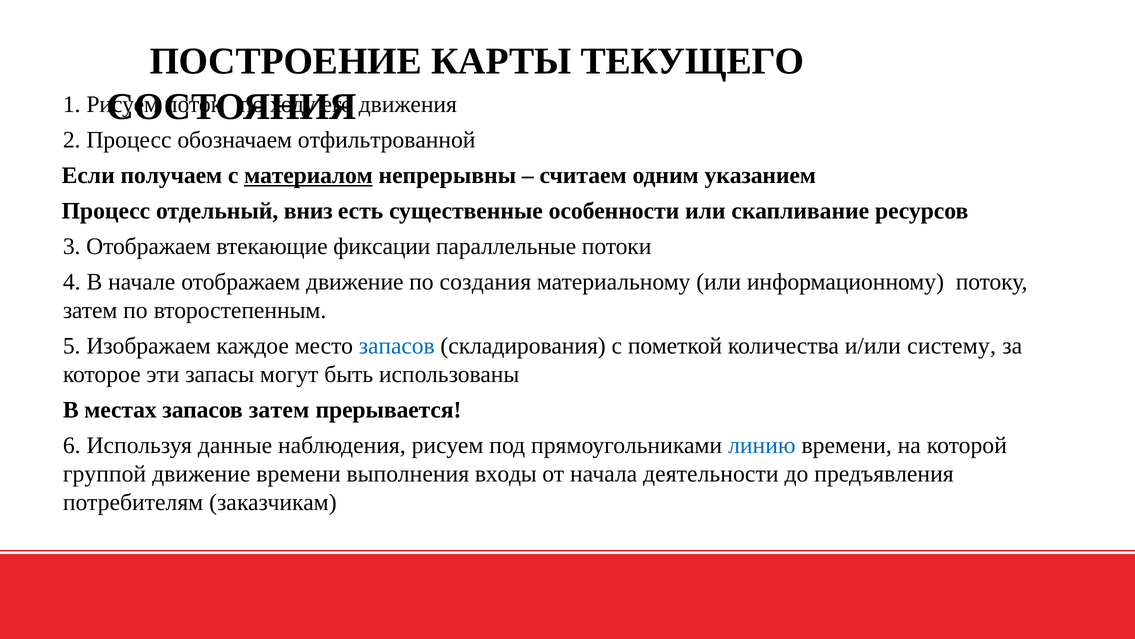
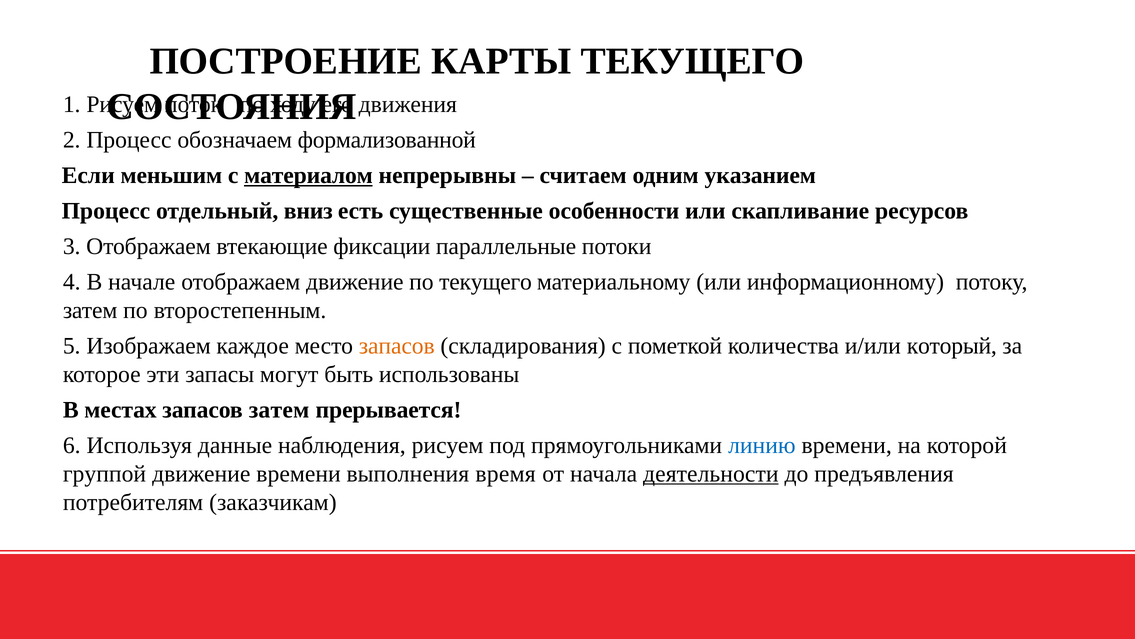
отфильтрованной: отфильтрованной -> формализованной
получаем: получаем -> меньшим
по создания: создания -> текущего
запасов at (397, 346) colour: blue -> orange
систему: систему -> который
входы: входы -> время
деятельности underline: none -> present
